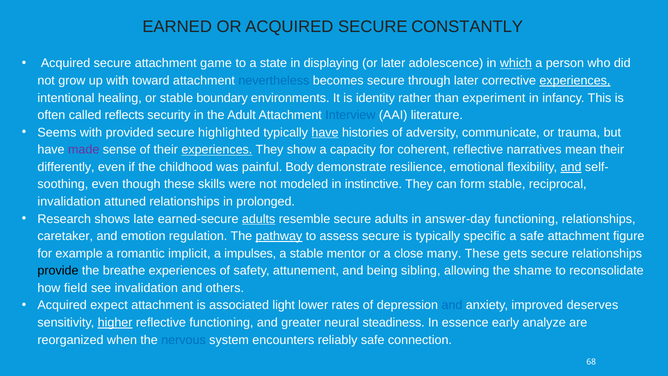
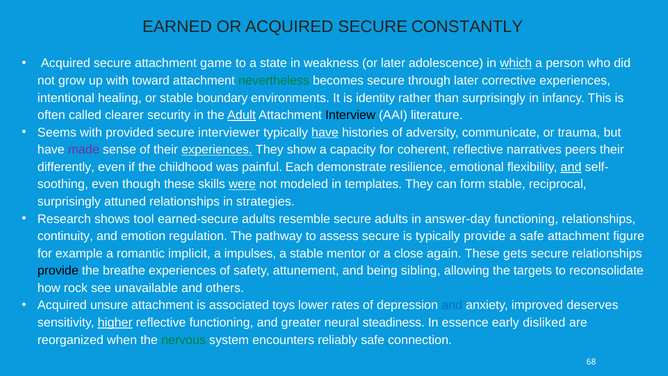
displaying: displaying -> weakness
nevertheless colour: blue -> green
experiences at (575, 81) underline: present -> none
than experiment: experiment -> surprisingly
reflects: reflects -> clearer
Adult underline: none -> present
Interview colour: blue -> black
highlighted: highlighted -> interviewer
mean: mean -> peers
Body: Body -> Each
were underline: none -> present
instinctive: instinctive -> templates
invalidation at (69, 201): invalidation -> surprisingly
prolonged: prolonged -> strategies
late: late -> tool
adults at (259, 219) underline: present -> none
caretaker: caretaker -> continuity
pathway underline: present -> none
typically specific: specific -> provide
many: many -> again
shame: shame -> targets
field: field -> rock
see invalidation: invalidation -> unavailable
expect: expect -> unsure
light: light -> toys
analyze: analyze -> disliked
nervous colour: blue -> green
